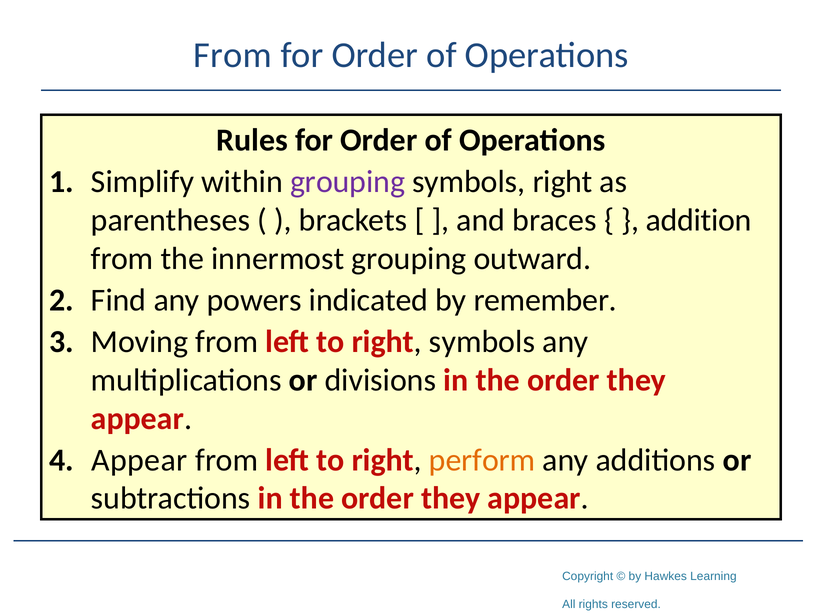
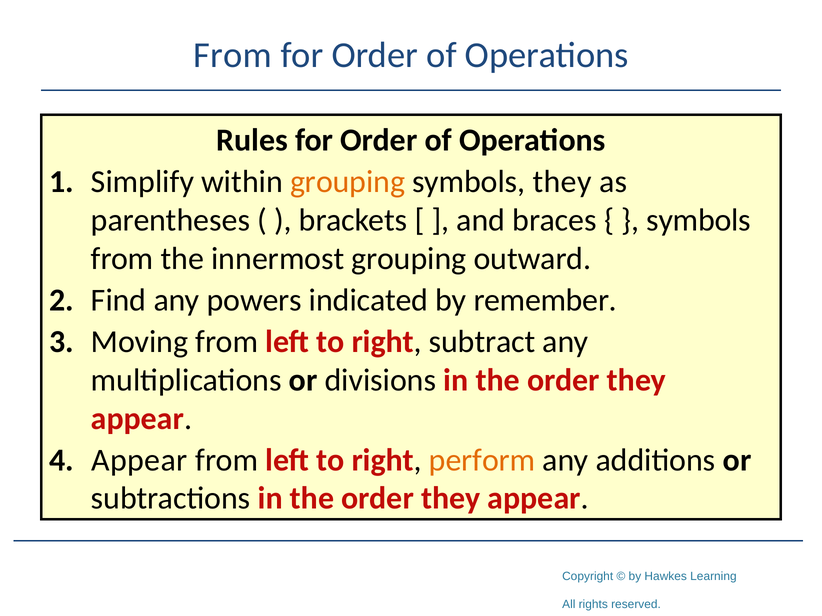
grouping at (348, 182) colour: purple -> orange
symbols right: right -> they
addition at (699, 220): addition -> symbols
right symbols: symbols -> subtract
